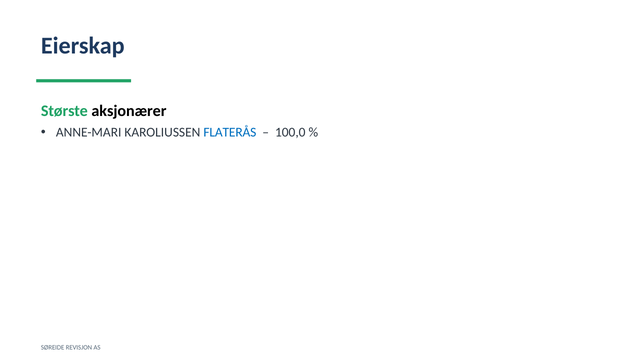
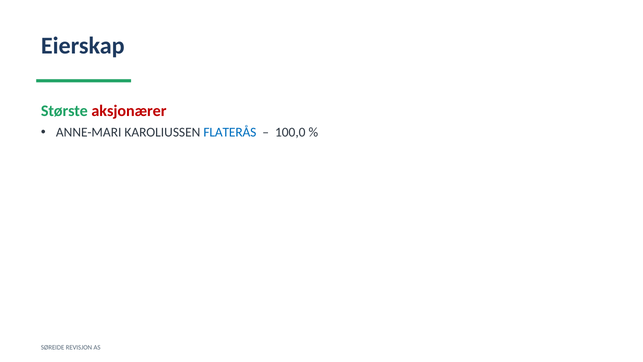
aksjonærer colour: black -> red
